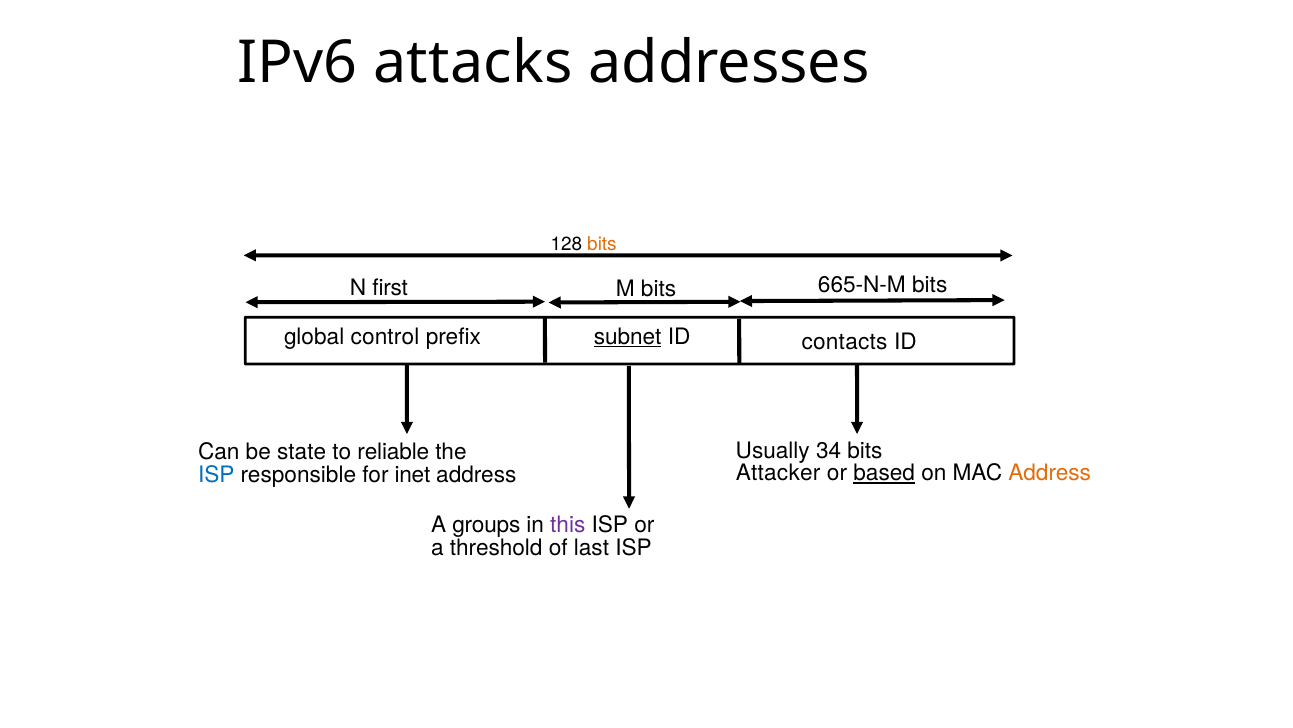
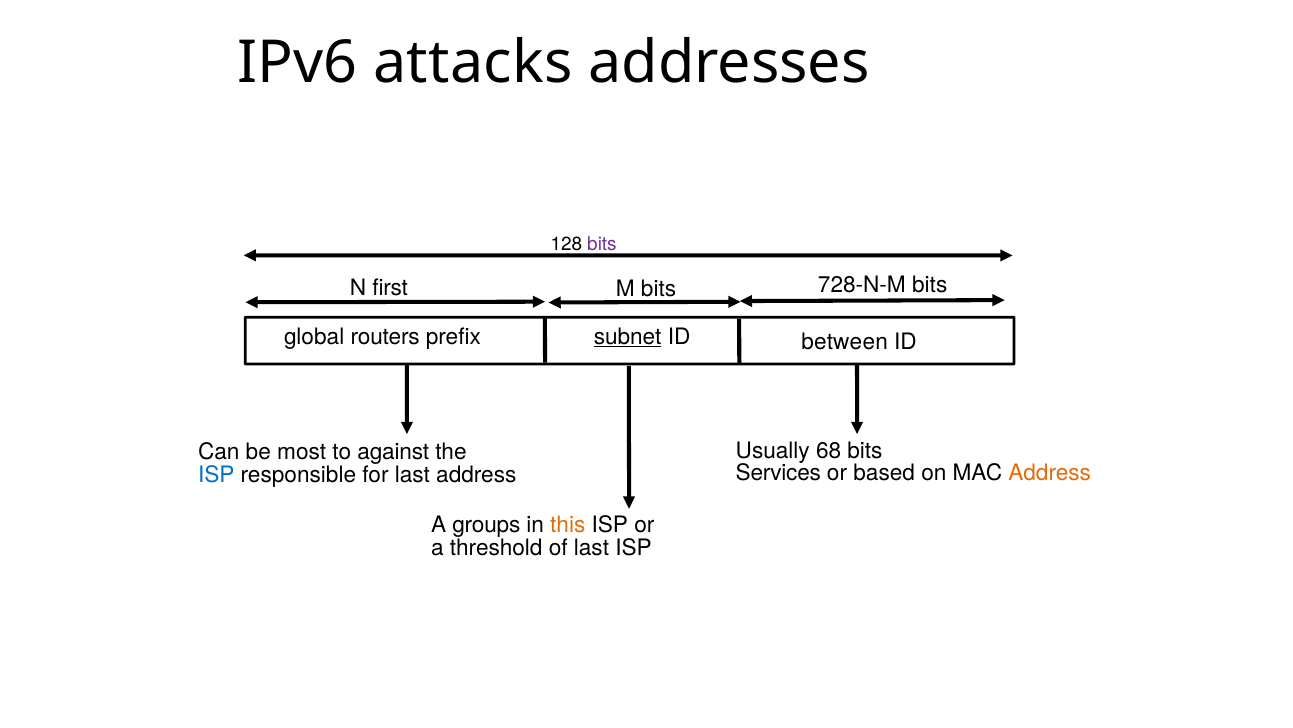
bits at (602, 244) colour: orange -> purple
665-N-M: 665-N-M -> 728-N-M
control: control -> routers
contacts: contacts -> between
34: 34 -> 68
state: state -> most
reliable: reliable -> against
Attacker: Attacker -> Services
based underline: present -> none
for inet: inet -> last
this colour: purple -> orange
